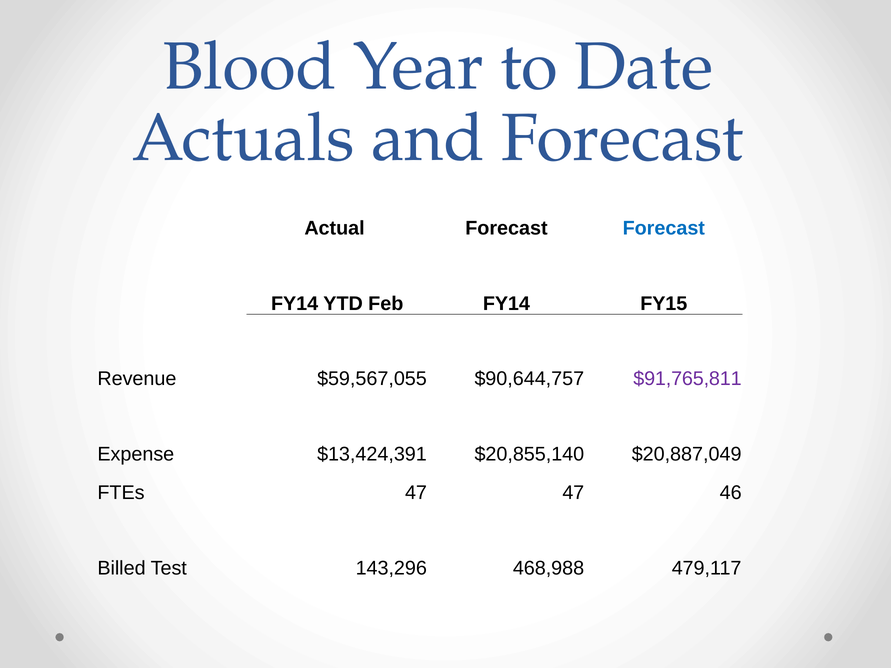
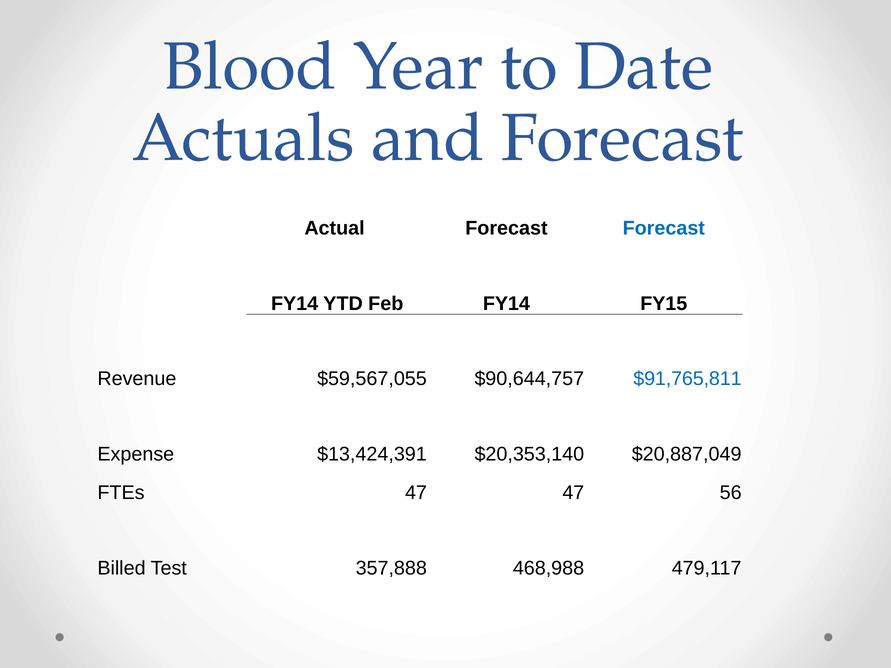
$91,765,811 colour: purple -> blue
$20,855,140: $20,855,140 -> $20,353,140
46: 46 -> 56
143,296: 143,296 -> 357,888
